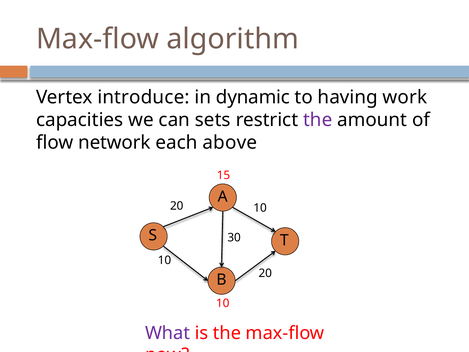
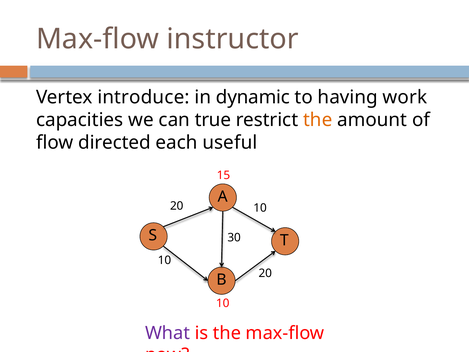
algorithm: algorithm -> instructor
sets: sets -> true
the at (318, 120) colour: purple -> orange
network: network -> directed
above: above -> useful
